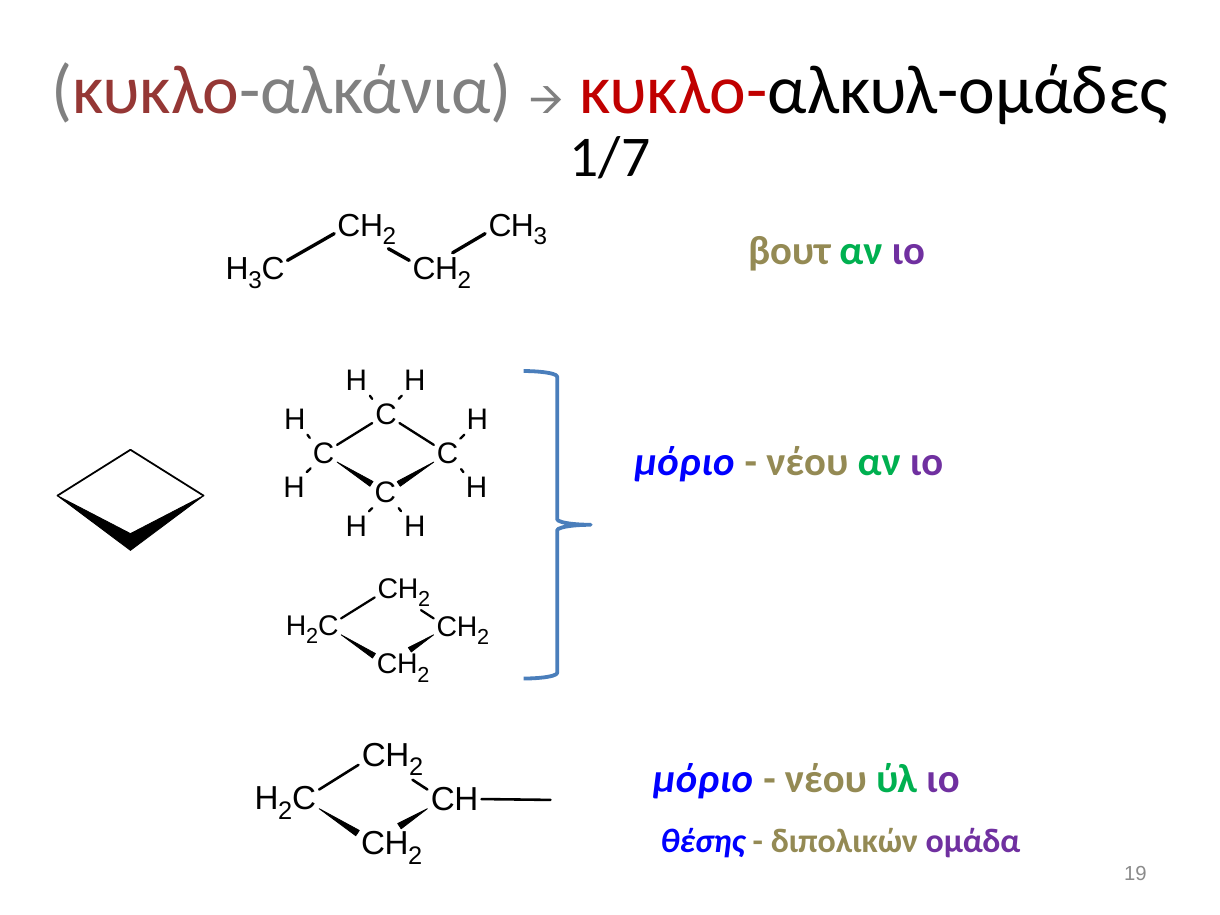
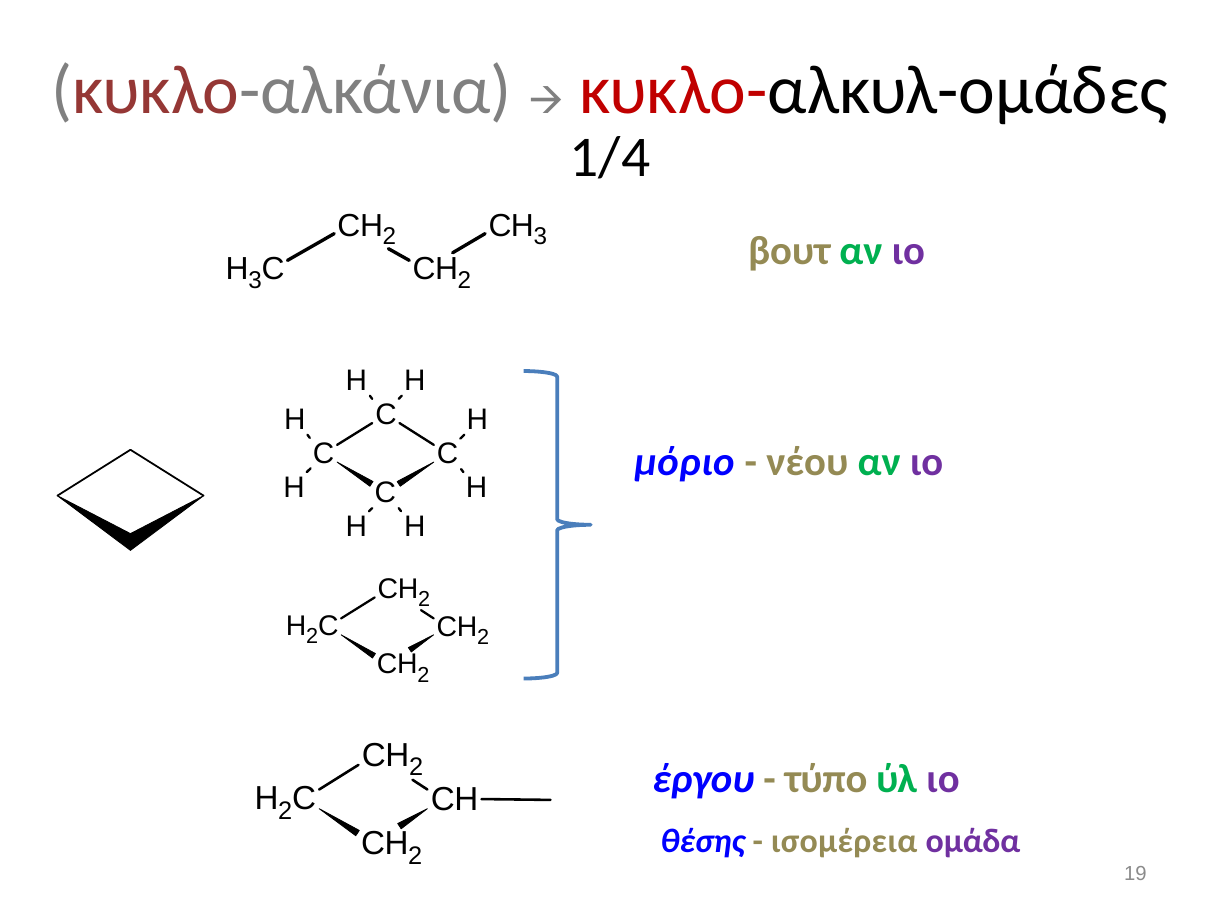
1/7: 1/7 -> 1/4
μόριο at (703, 779): μόριο -> έργου
νέου at (826, 779): νέου -> τύπο
διπολικών: διπολικών -> ισομέρεια
